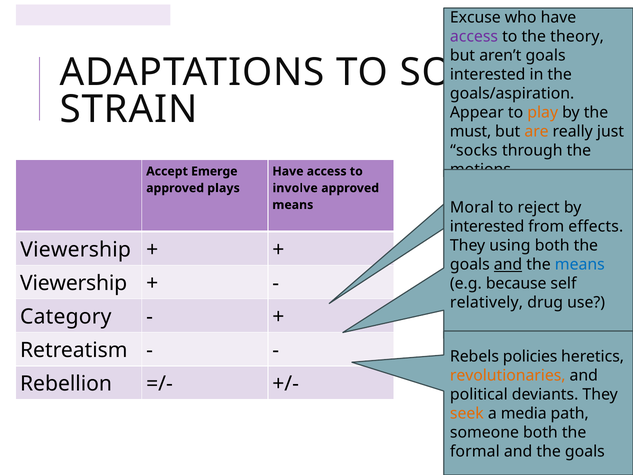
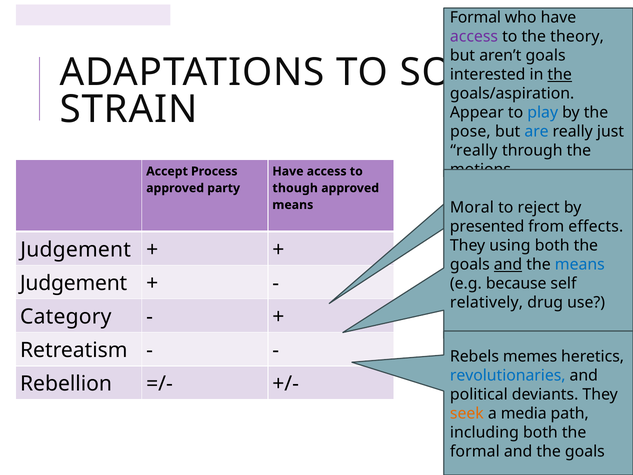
Excuse at (475, 18): Excuse -> Formal
the at (560, 75) underline: none -> present
play colour: orange -> blue
must: must -> pose
are colour: orange -> blue
socks at (474, 150): socks -> really
Emerge: Emerge -> Process
plays: plays -> party
involve: involve -> though
interested at (487, 226): interested -> presented
Viewership at (76, 249): Viewership -> Judgement
Viewership at (74, 283): Viewership -> Judgement
policies: policies -> memes
revolutionaries colour: orange -> blue
someone: someone -> including
